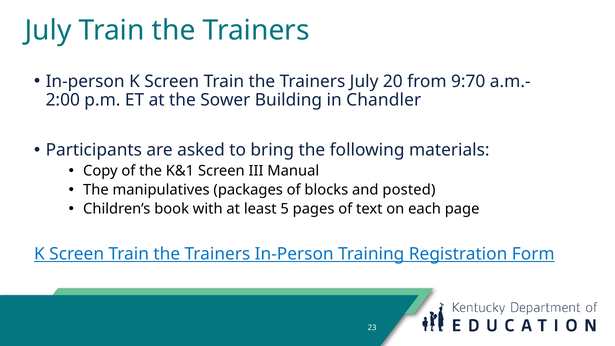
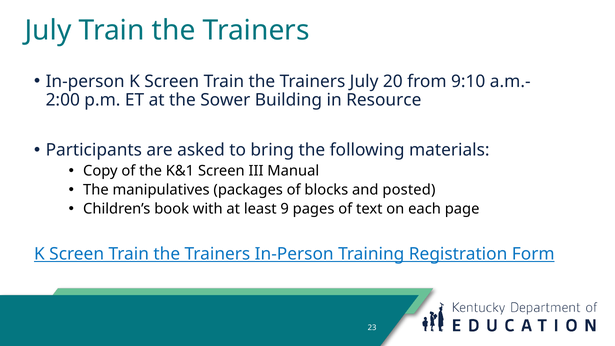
9:70: 9:70 -> 9:10
Chandler: Chandler -> Resource
5: 5 -> 9
